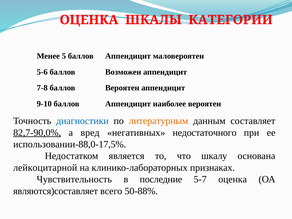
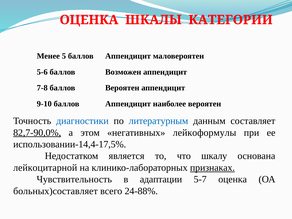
литературным colour: orange -> blue
вред: вред -> этом
недостаточного: недостаточного -> лейкоформулы
использовании-88,0-17,5%: использовании-88,0-17,5% -> использовании-14,4-17,5%
признаках underline: none -> present
последние: последние -> адаптации
являются)составляет: являются)составляет -> больных)составляет
50-88%: 50-88% -> 24-88%
